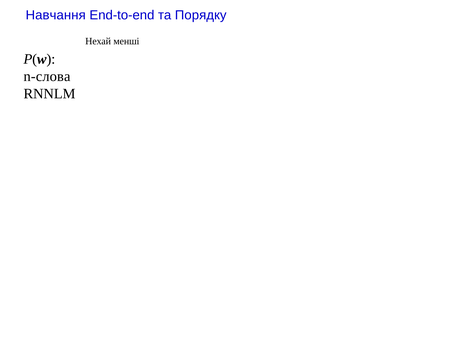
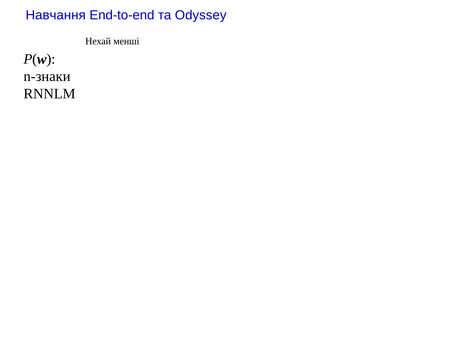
Порядку: Порядку -> Odyssey
n-слова: n-слова -> n-знаки
